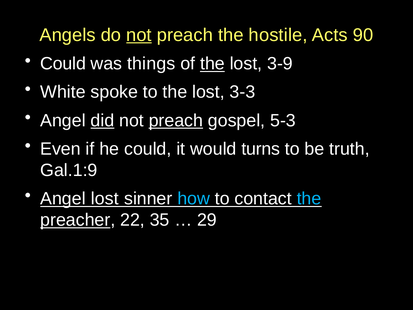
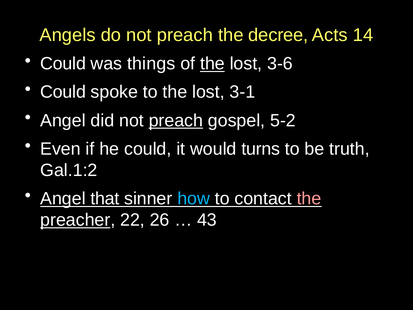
not at (139, 35) underline: present -> none
hostile: hostile -> decree
90: 90 -> 14
3-9: 3-9 -> 3-6
White at (63, 92): White -> Could
3-3: 3-3 -> 3-1
did underline: present -> none
5-3: 5-3 -> 5-2
Gal.1:9: Gal.1:9 -> Gal.1:2
Angel lost: lost -> that
the at (309, 198) colour: light blue -> pink
35: 35 -> 26
29: 29 -> 43
